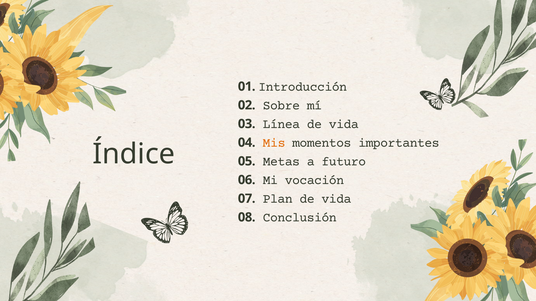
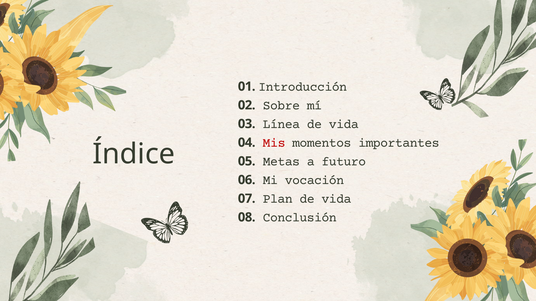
Mis colour: orange -> red
